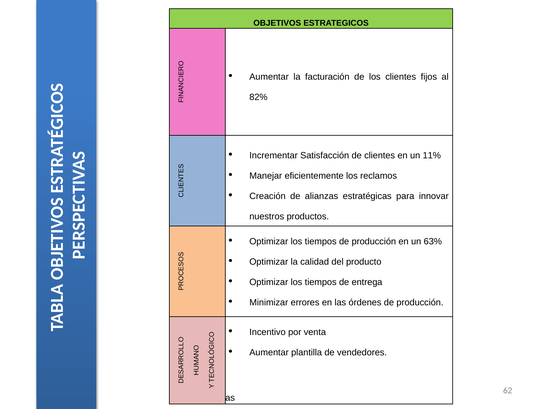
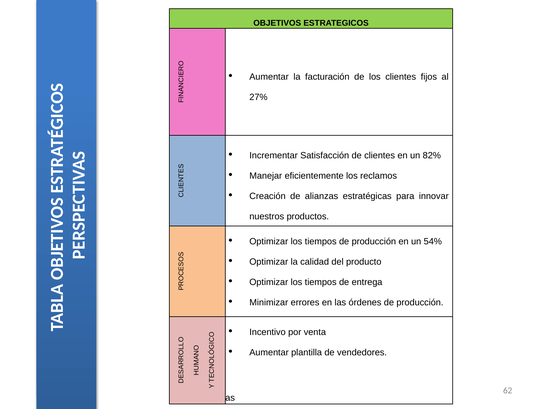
82%: 82% -> 27%
11%: 11% -> 82%
63%: 63% -> 54%
